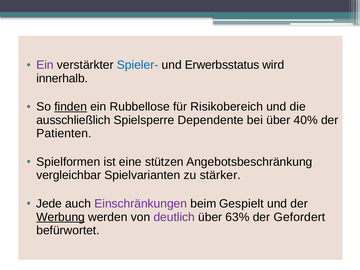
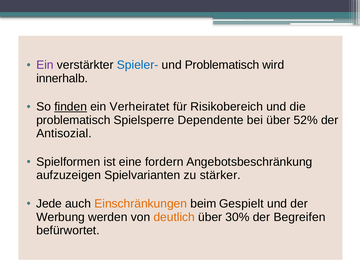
und Erwerbsstatus: Erwerbsstatus -> Problematisch
Rubbellose: Rubbellose -> Verheiratet
ausschließlich at (73, 120): ausschließlich -> problematisch
40%: 40% -> 52%
Patienten: Patienten -> Antisozial
stützen: stützen -> fordern
vergleichbar: vergleichbar -> aufzuzeigen
Einschränkungen colour: purple -> orange
Werbung underline: present -> none
deutlich colour: purple -> orange
63%: 63% -> 30%
Gefordert: Gefordert -> Begreifen
